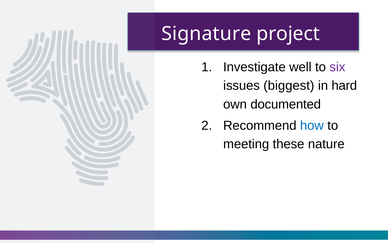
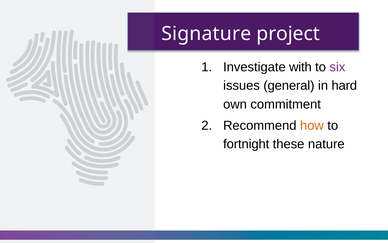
well: well -> with
biggest: biggest -> general
documented: documented -> commitment
how colour: blue -> orange
meeting: meeting -> fortnight
